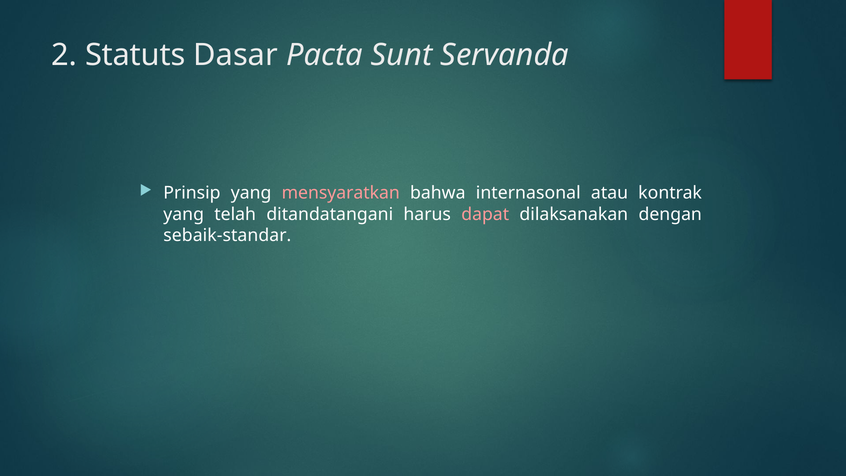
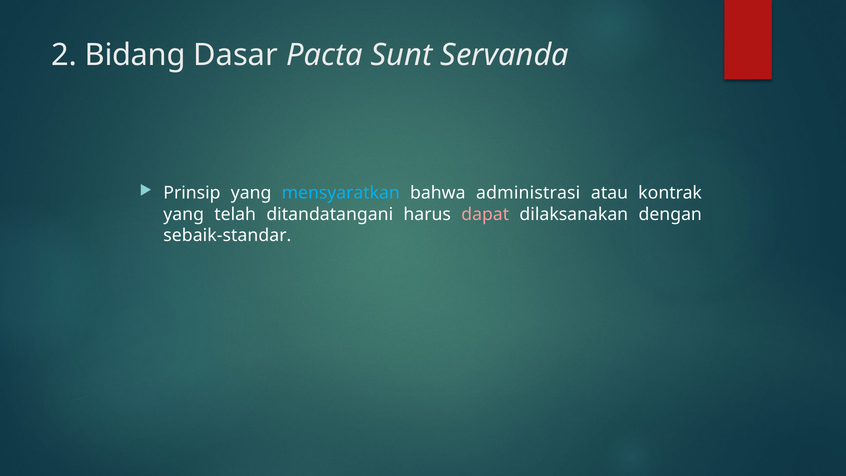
Statuts: Statuts -> Bidang
mensyaratkan colour: pink -> light blue
internasonal: internasonal -> administrasi
